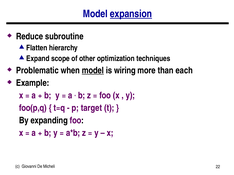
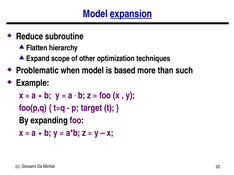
model at (93, 71) underline: present -> none
wiring: wiring -> based
each: each -> such
